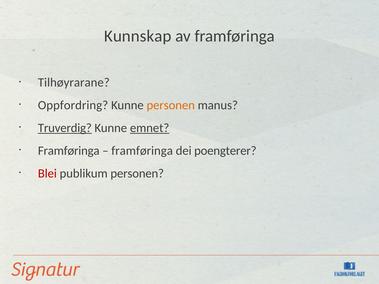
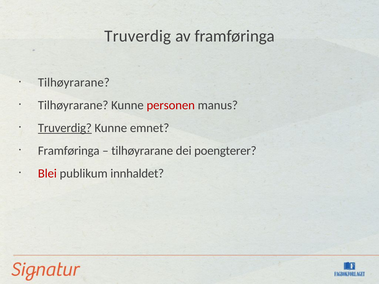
Kunnskap at (138, 36): Kunnskap -> Truverdig
Oppfordring at (73, 105): Oppfordring -> Tilhøyrarane
personen at (171, 105) colour: orange -> red
emnet underline: present -> none
framføringa at (142, 151): framføringa -> tilhøyrarane
publikum personen: personen -> innhaldet
